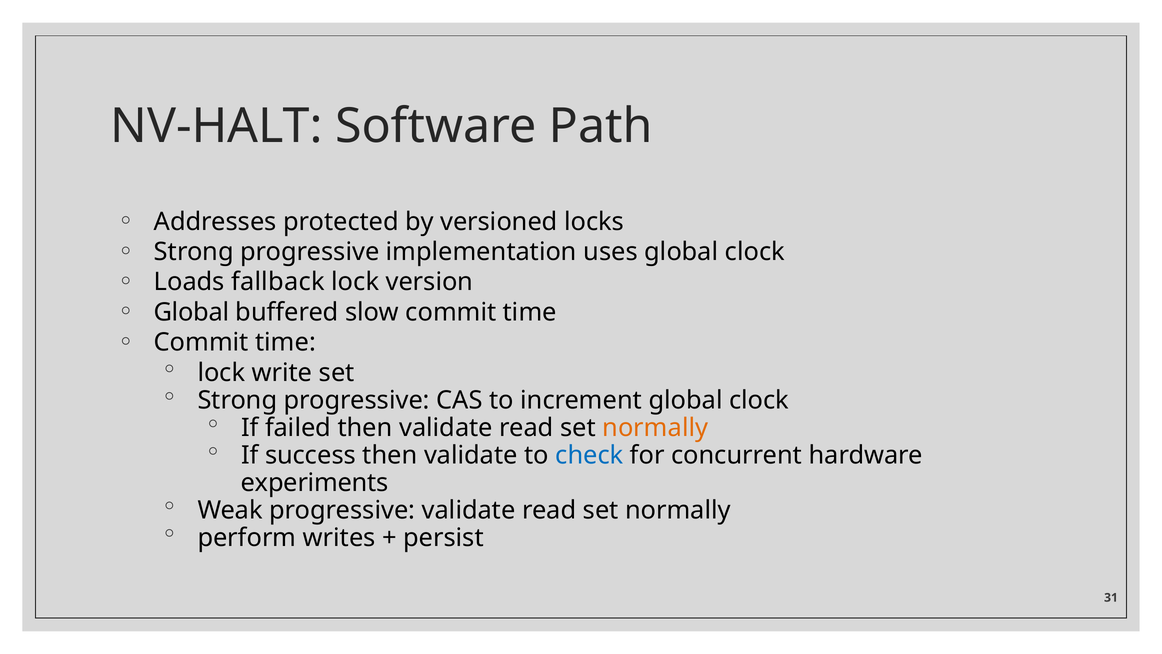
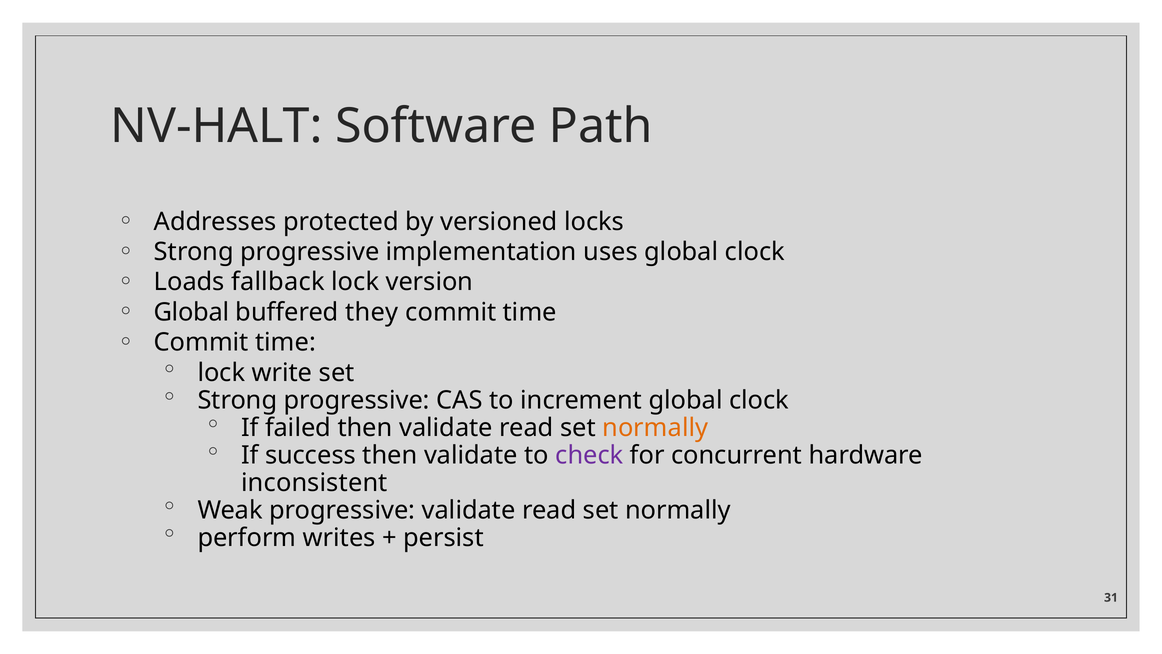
slow: slow -> they
check colour: blue -> purple
experiments: experiments -> inconsistent
